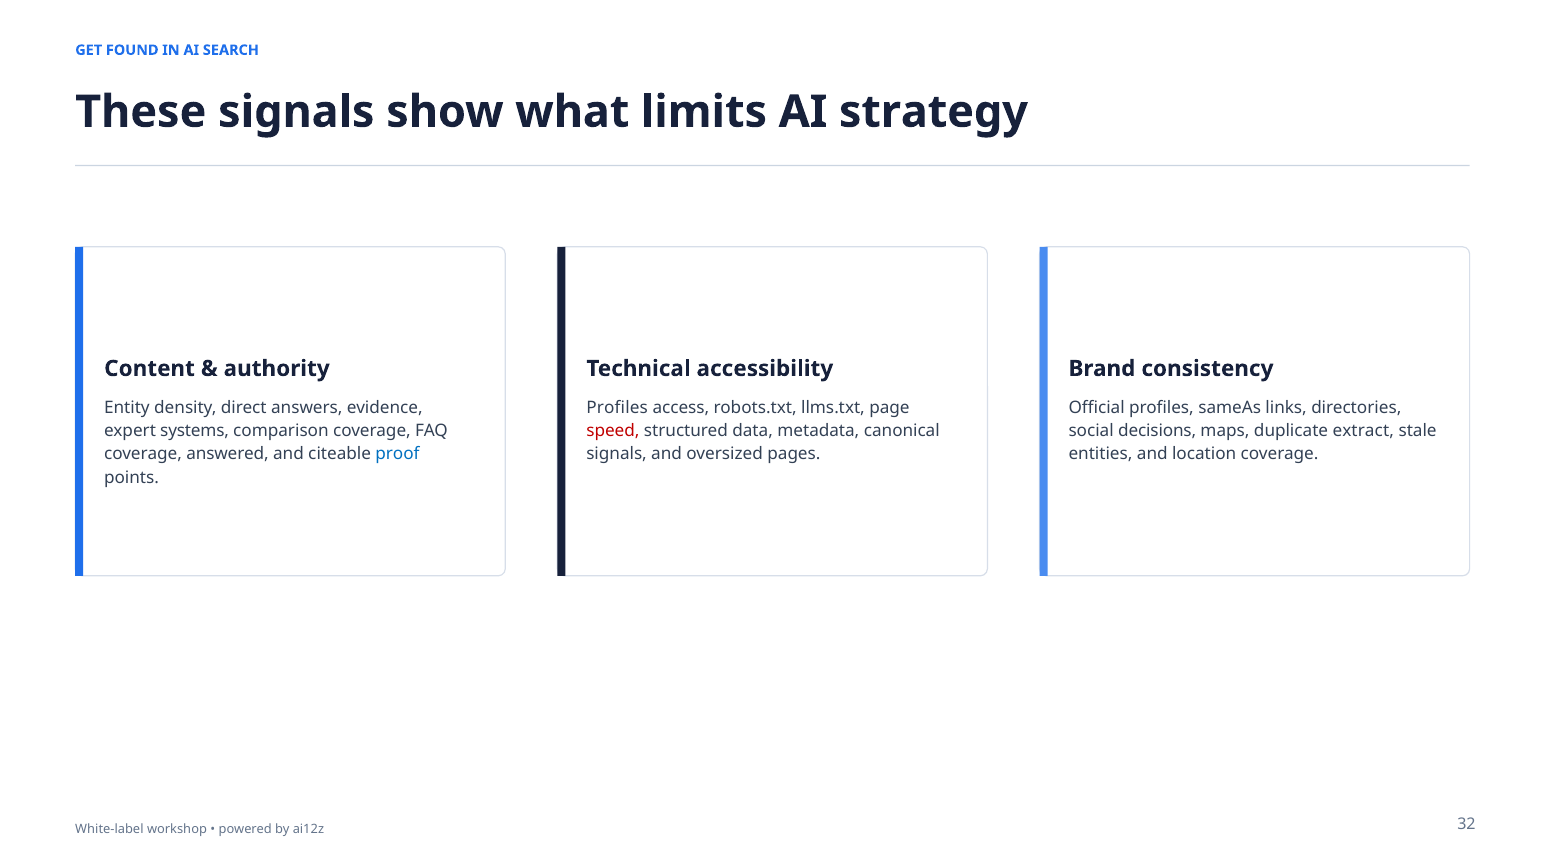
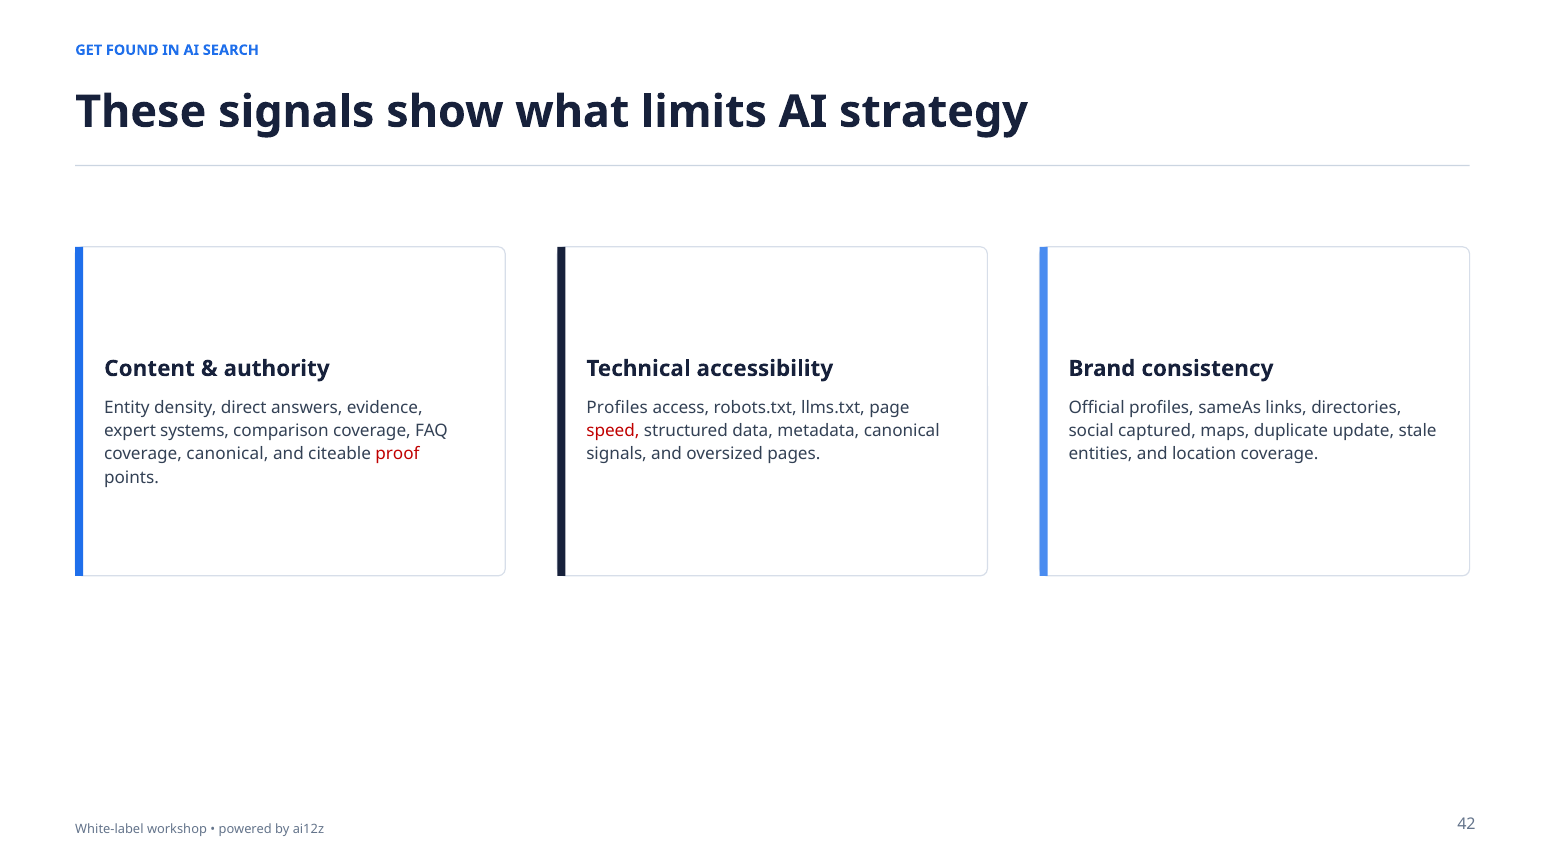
decisions: decisions -> captured
extract: extract -> update
coverage answered: answered -> canonical
proof colour: blue -> red
32: 32 -> 42
